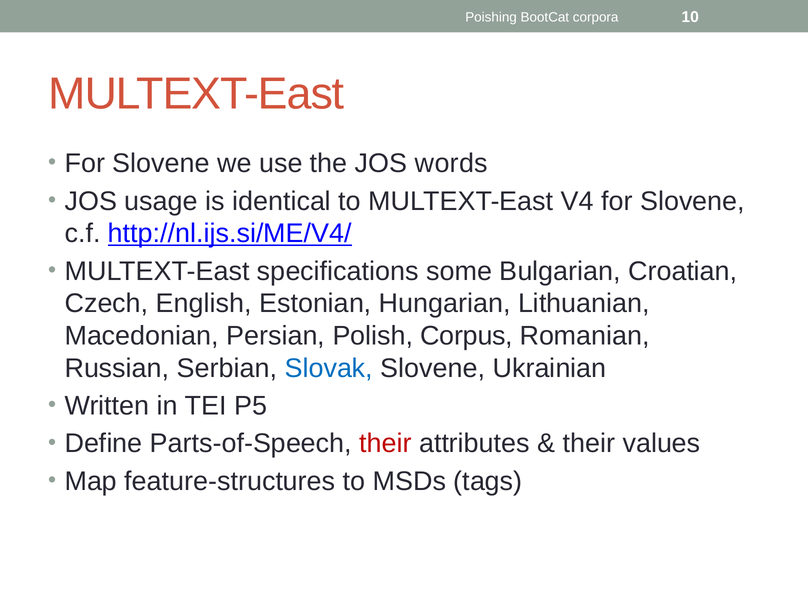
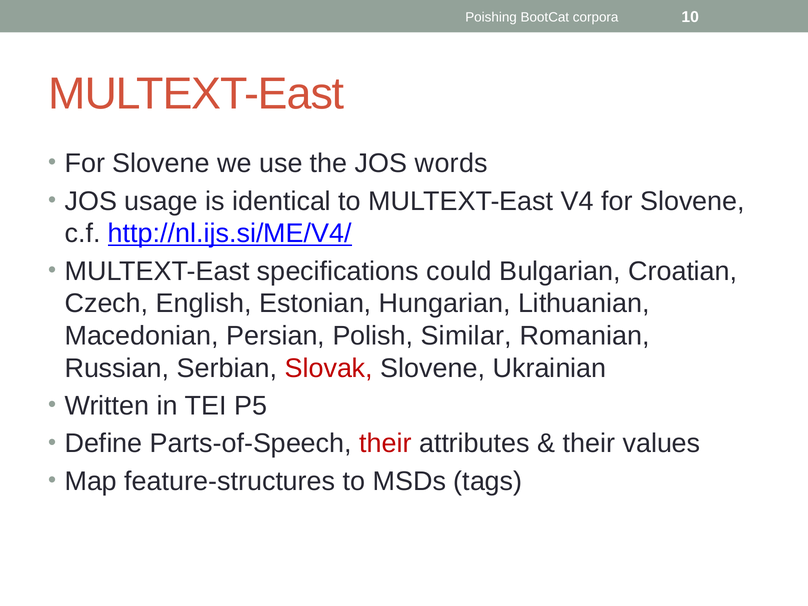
some: some -> could
Corpus: Corpus -> Similar
Slovak colour: blue -> red
